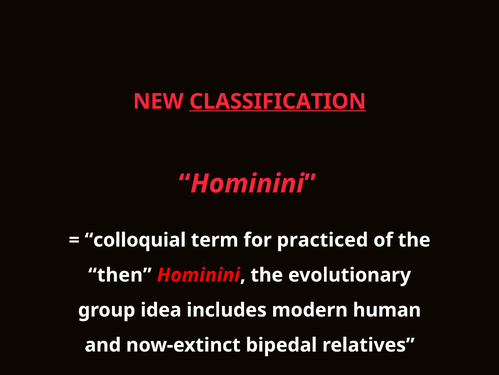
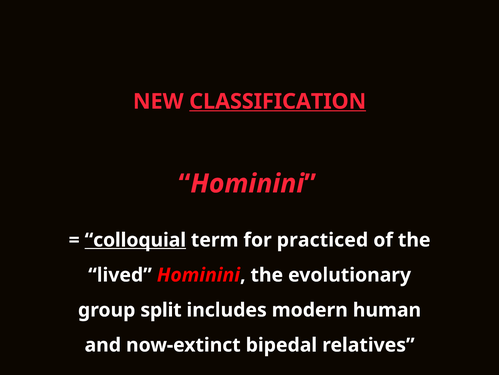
colloquial underline: none -> present
then: then -> lived
idea: idea -> split
